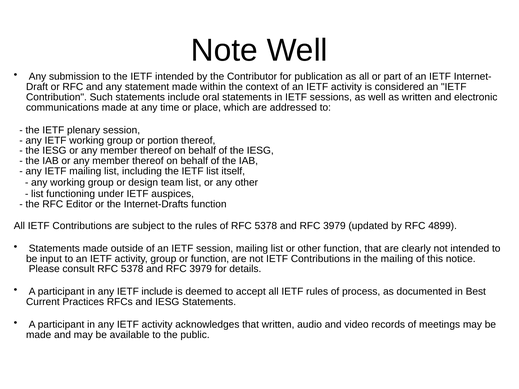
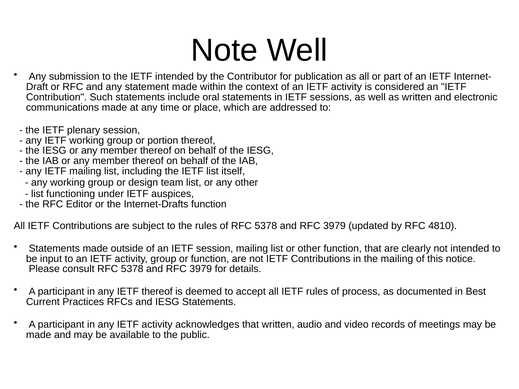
4899: 4899 -> 4810
IETF include: include -> thereof
